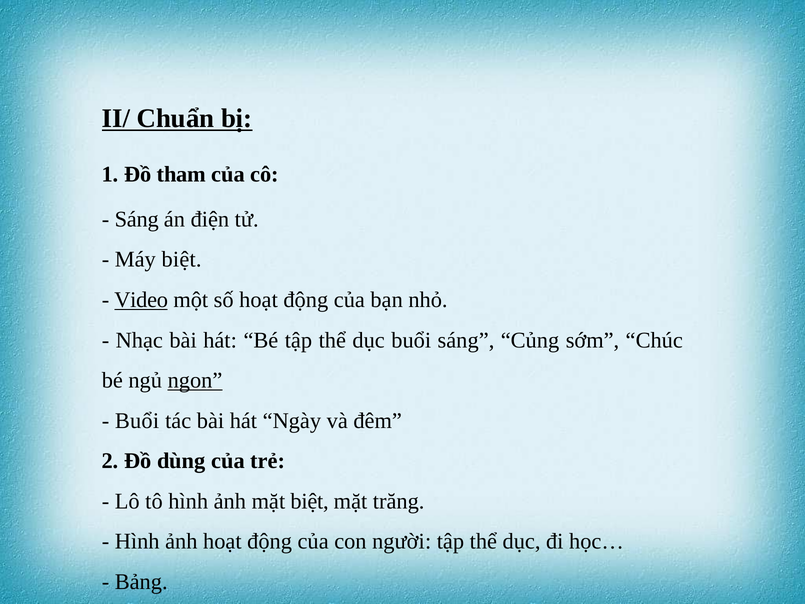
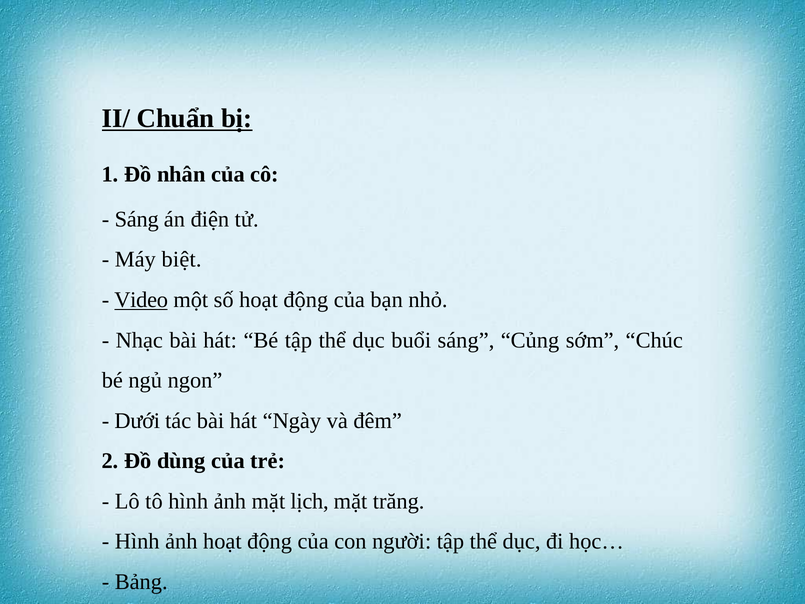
tham: tham -> nhân
ngon underline: present -> none
Buổi at (137, 421): Buổi -> Dưới
mặt biệt: biệt -> lịch
